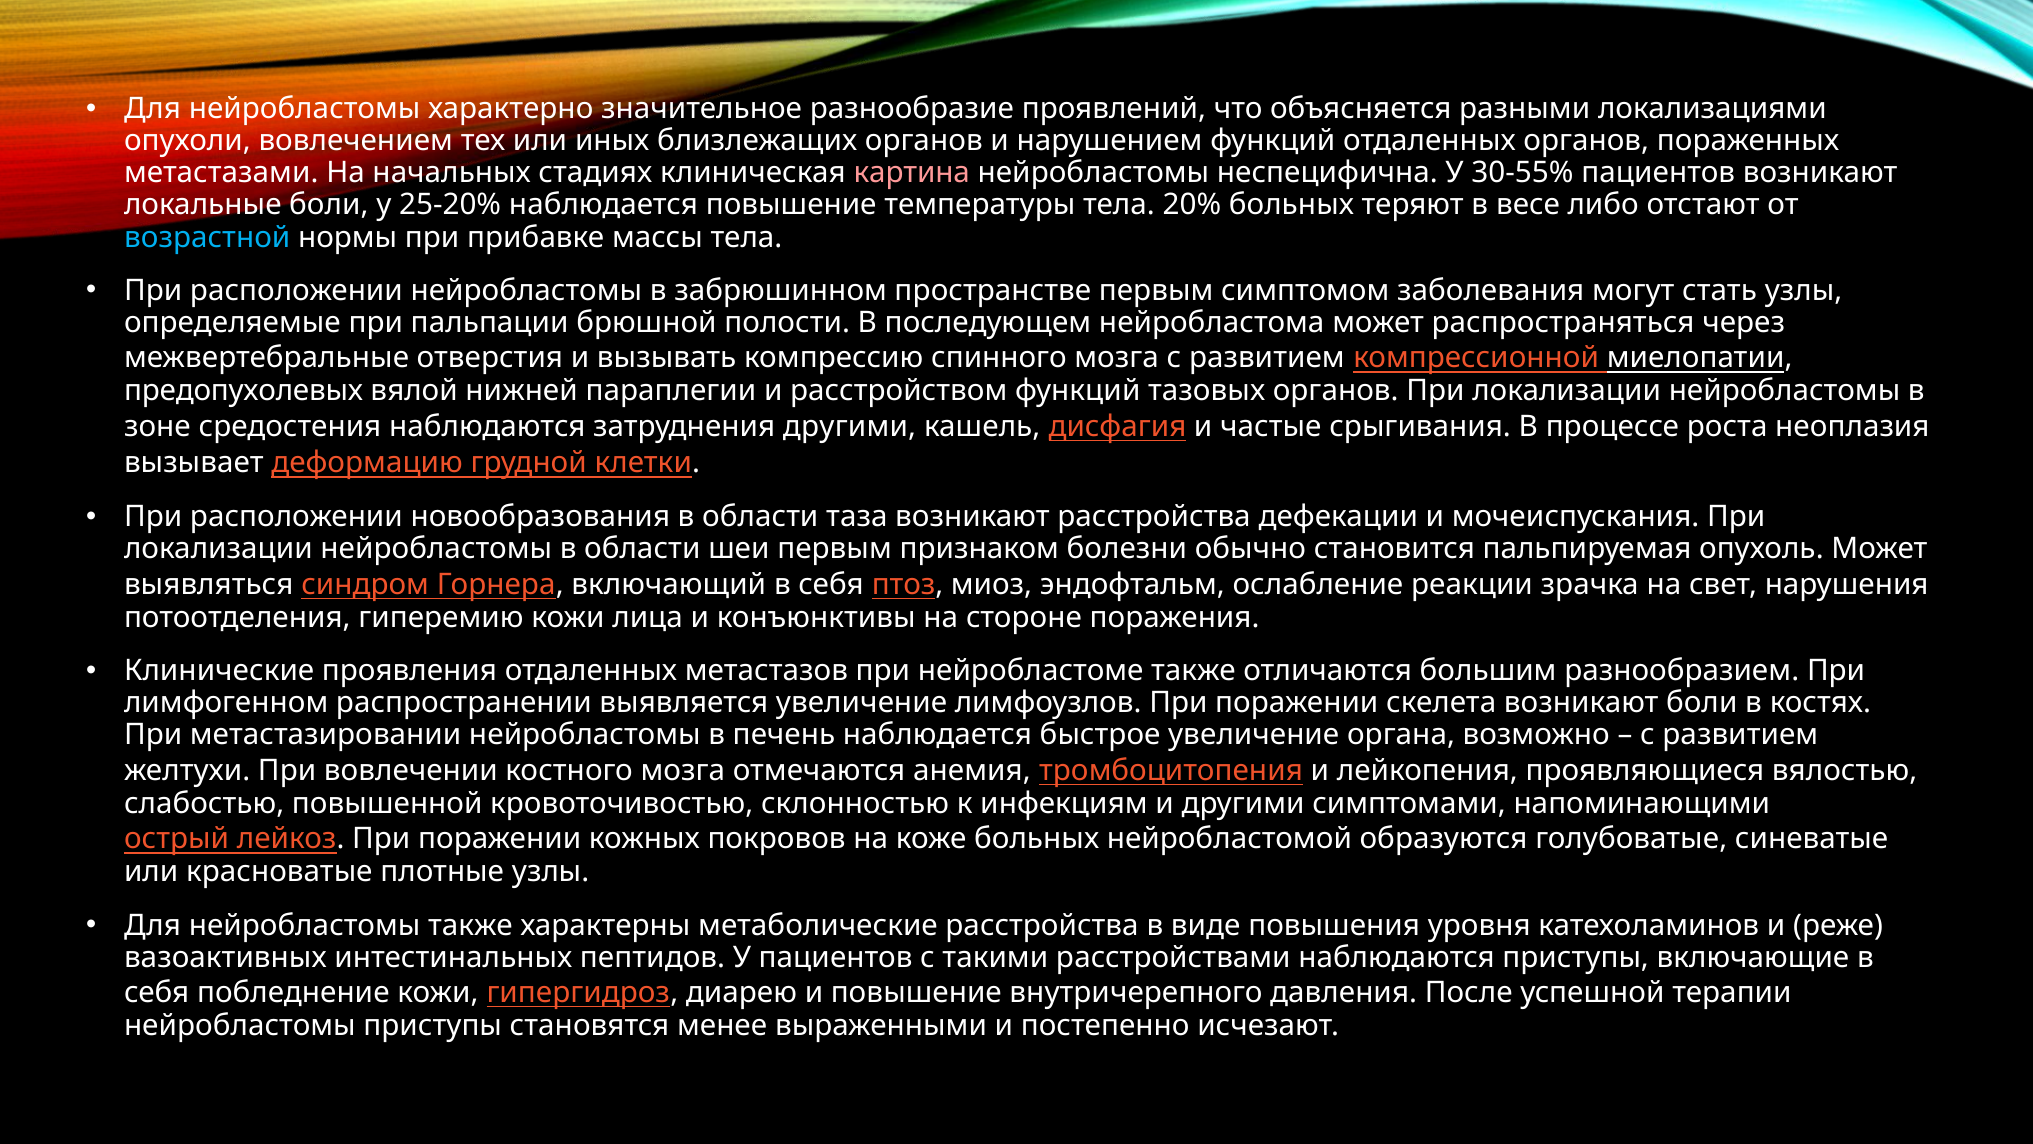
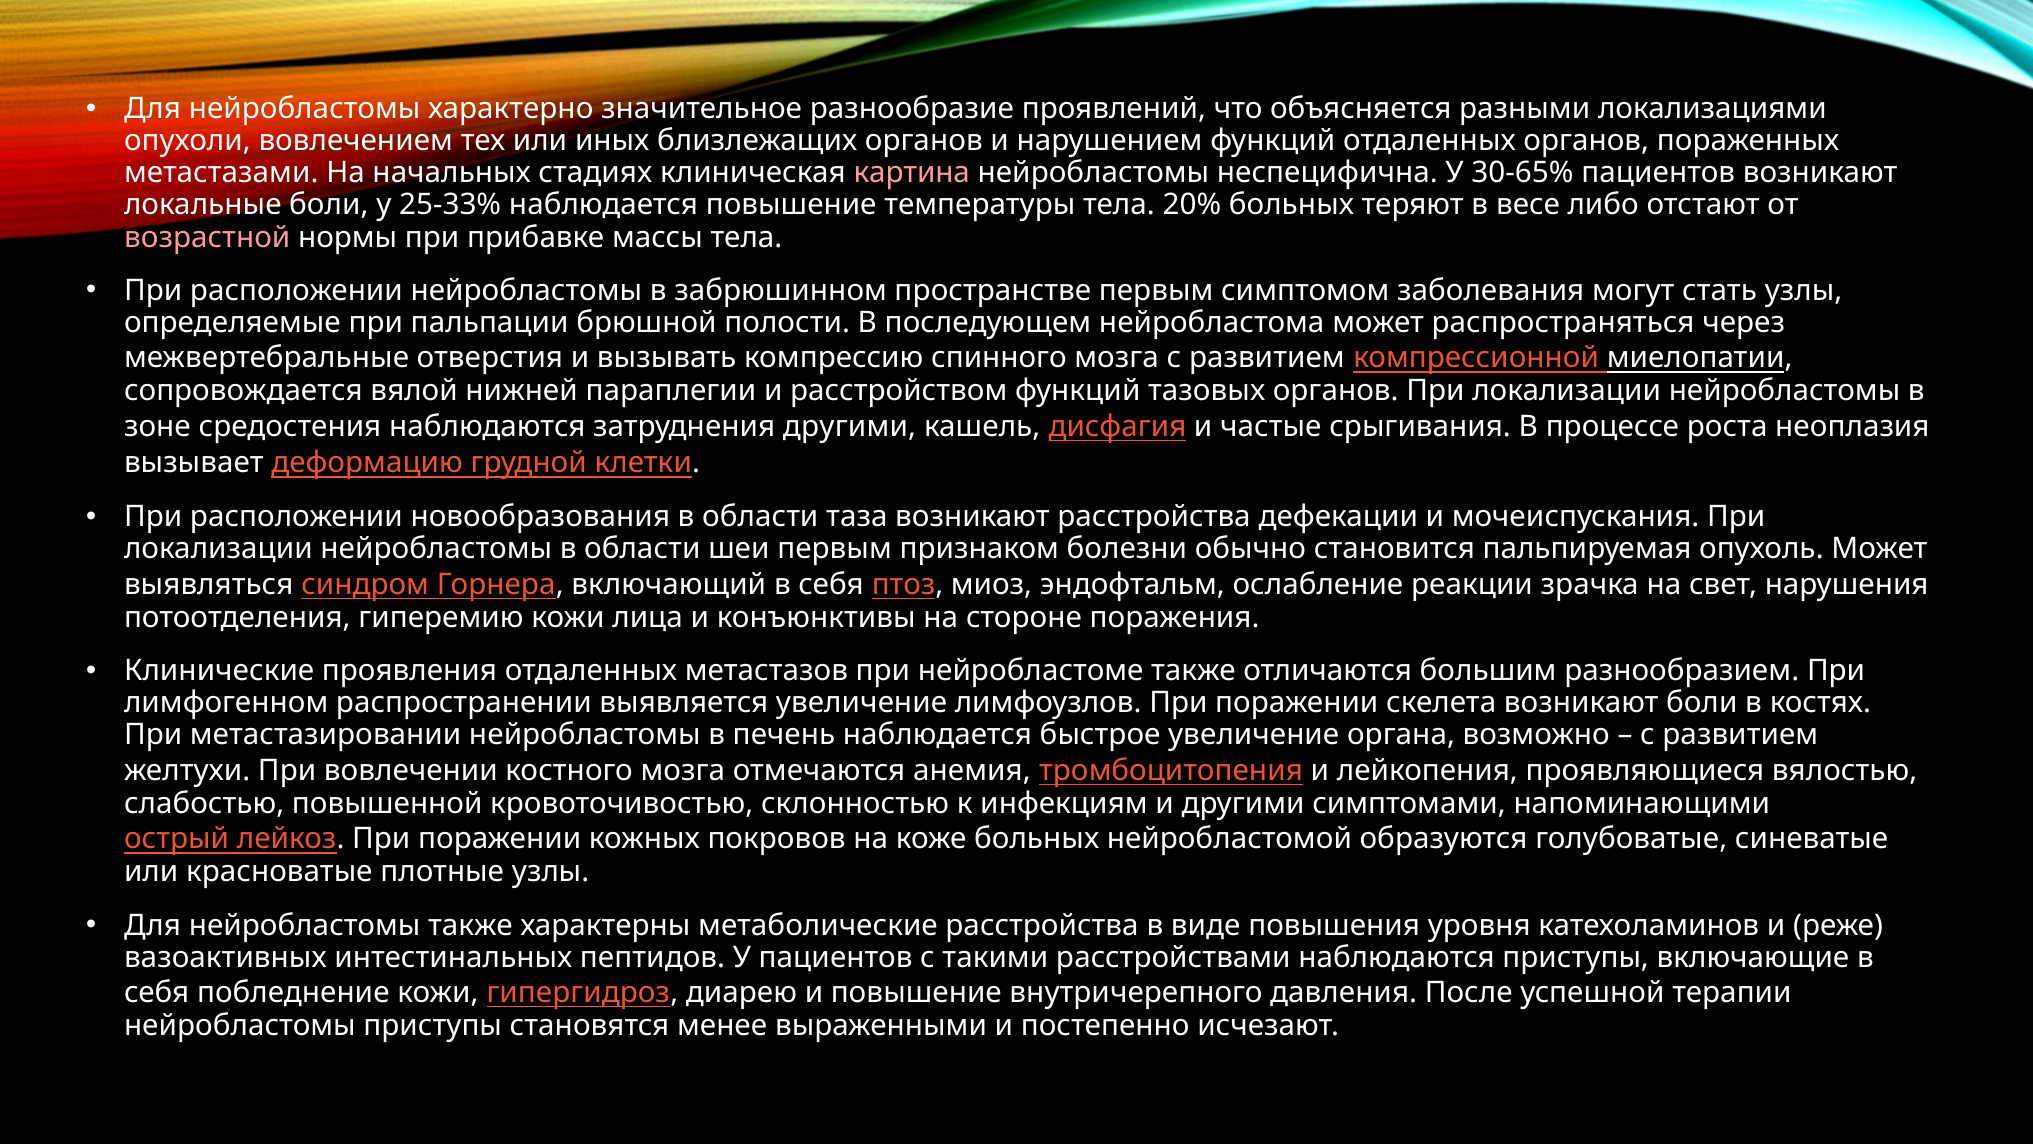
30-55%: 30-55% -> 30-65%
25-20%: 25-20% -> 25-33%
возрастной colour: light blue -> pink
предопухолевых: предопухолевых -> сопровождается
